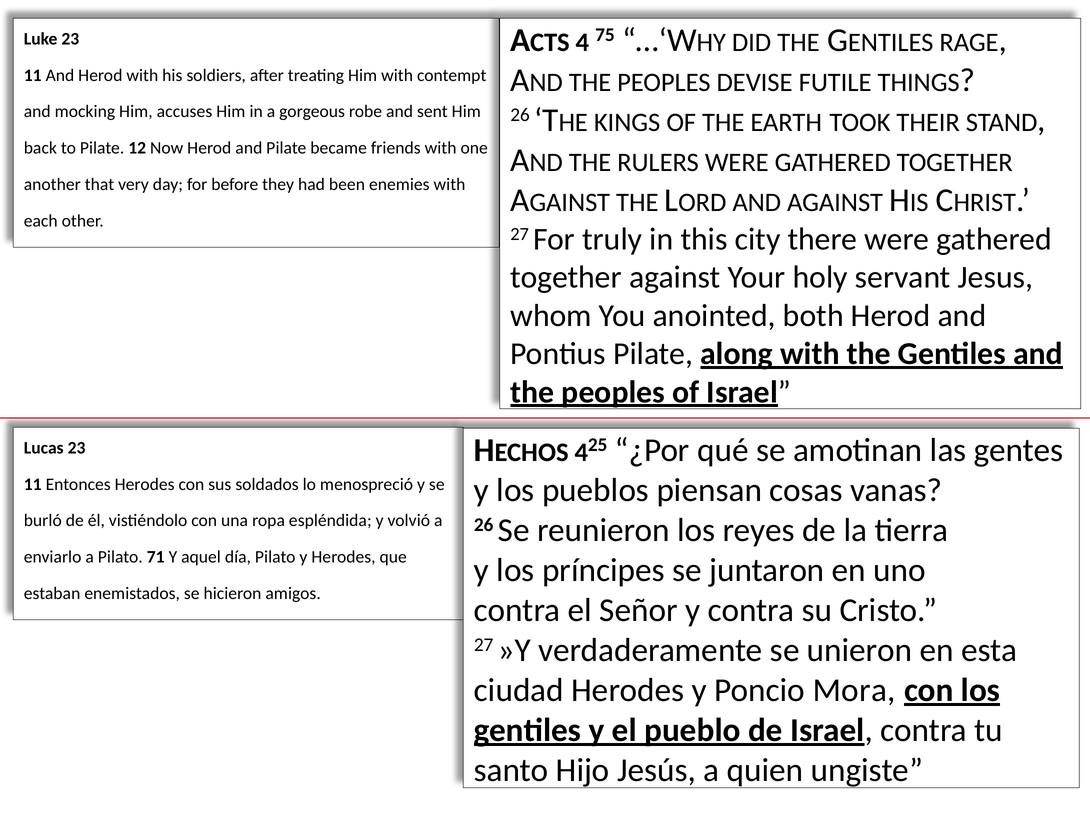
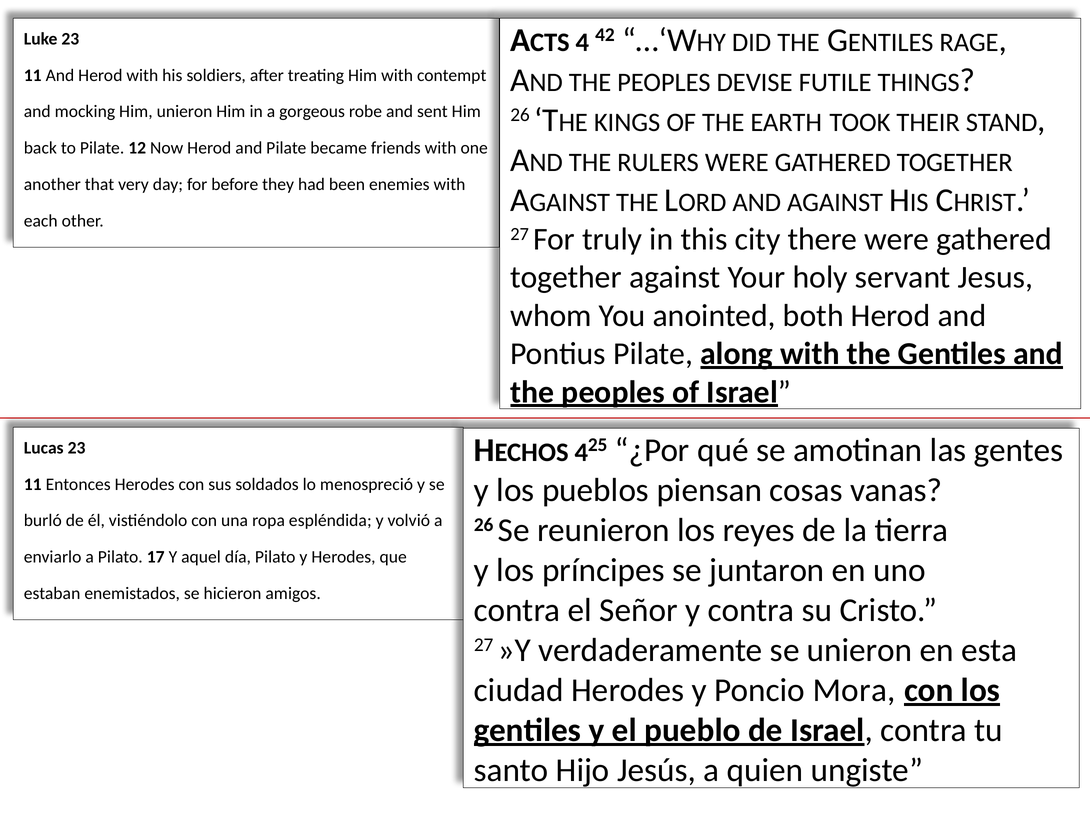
75: 75 -> 42
Him accuses: accuses -> unieron
71: 71 -> 17
